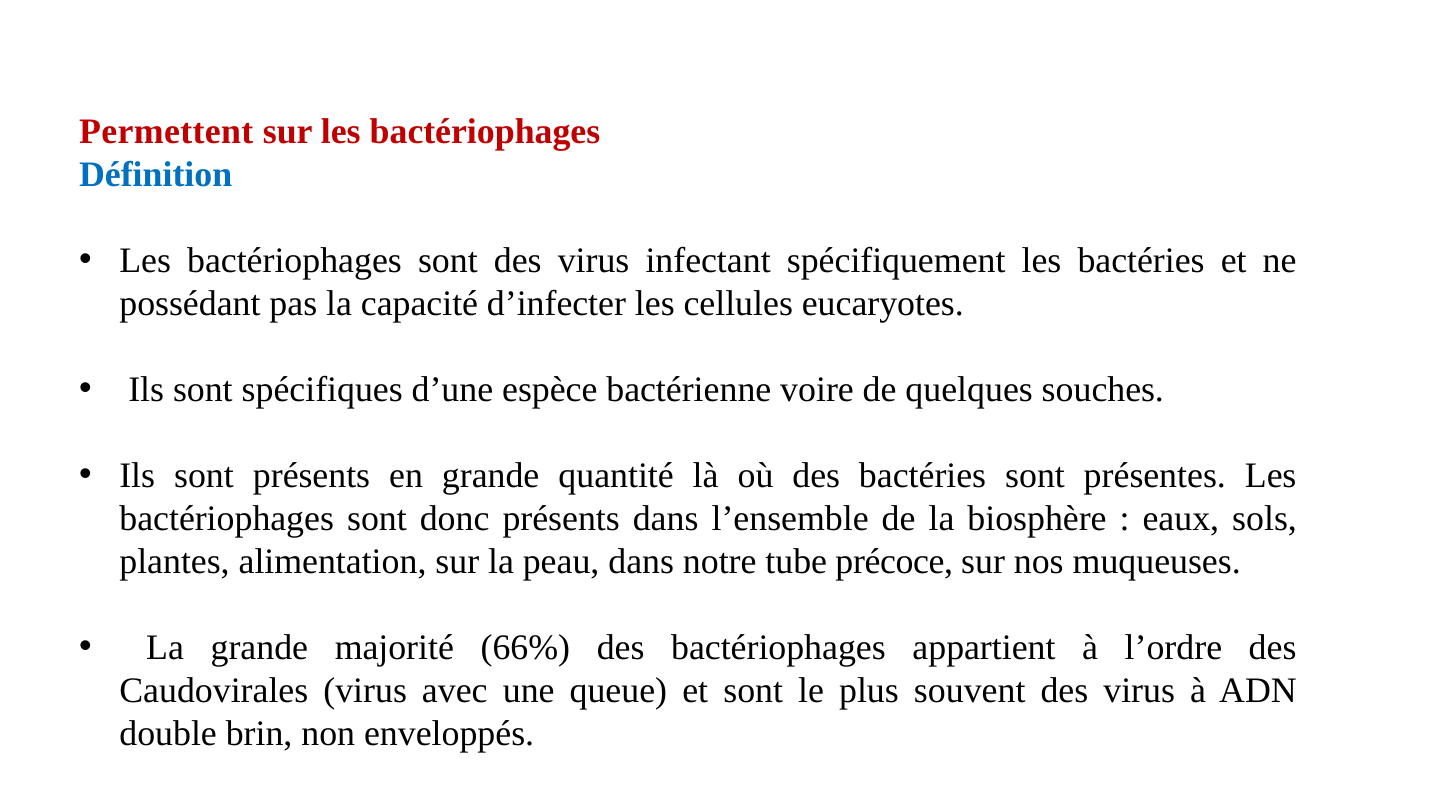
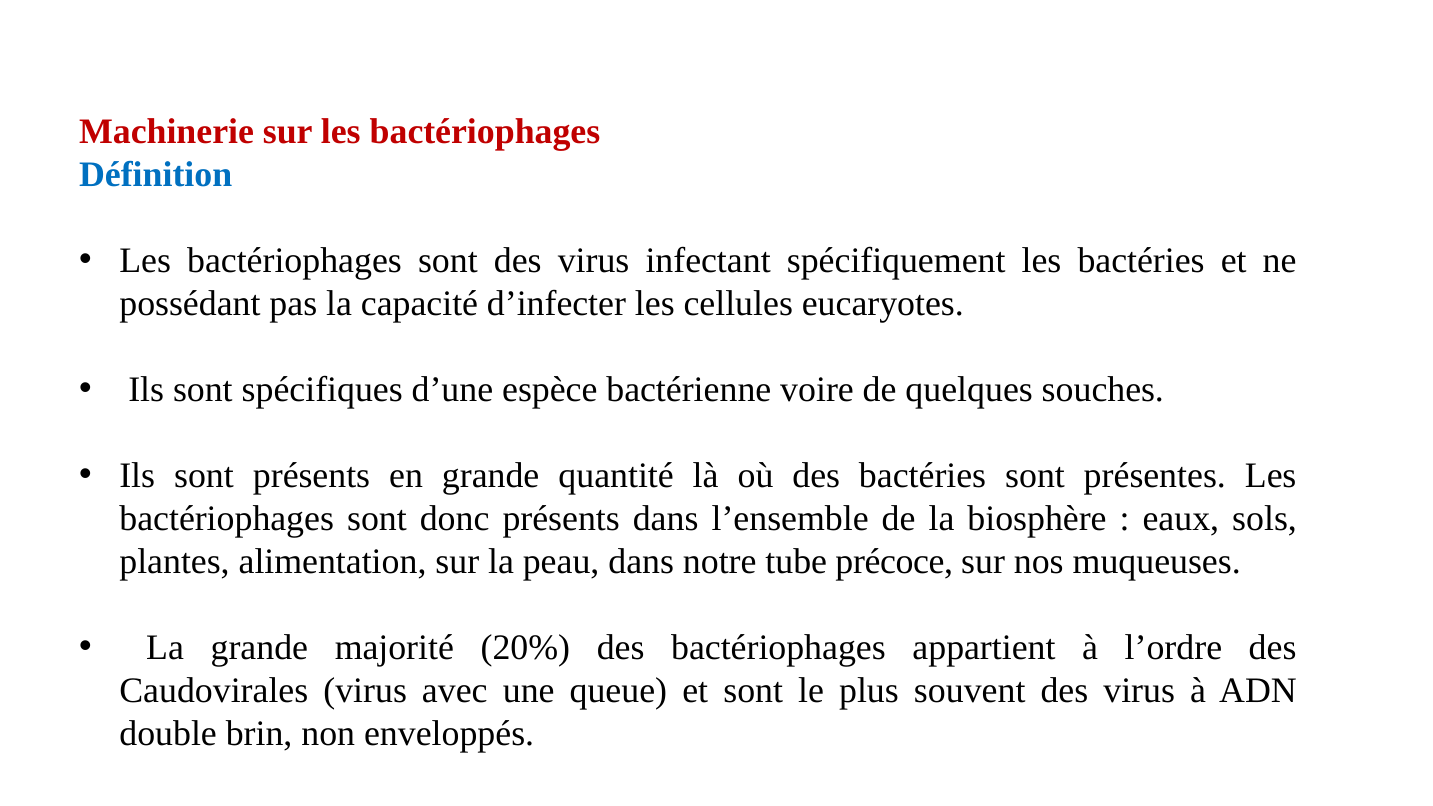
Permettent: Permettent -> Machinerie
66%: 66% -> 20%
